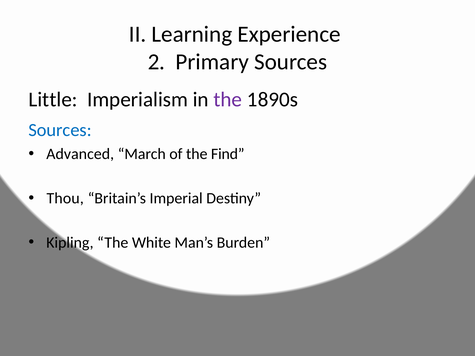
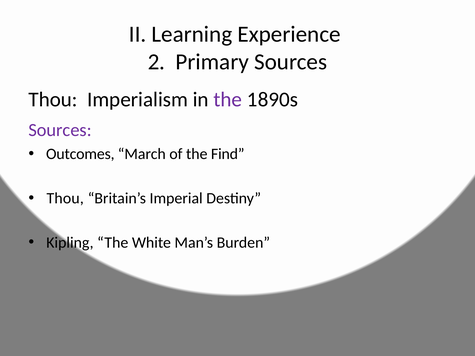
Little at (53, 100): Little -> Thou
Sources at (60, 130) colour: blue -> purple
Advanced: Advanced -> Outcomes
